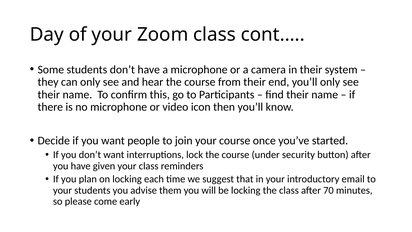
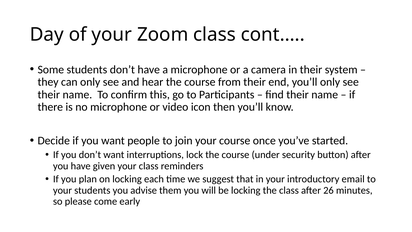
70: 70 -> 26
